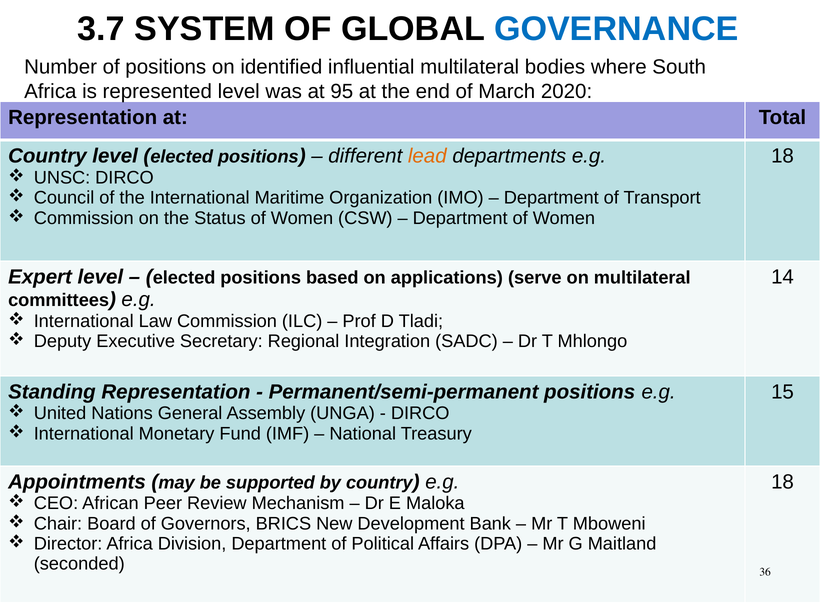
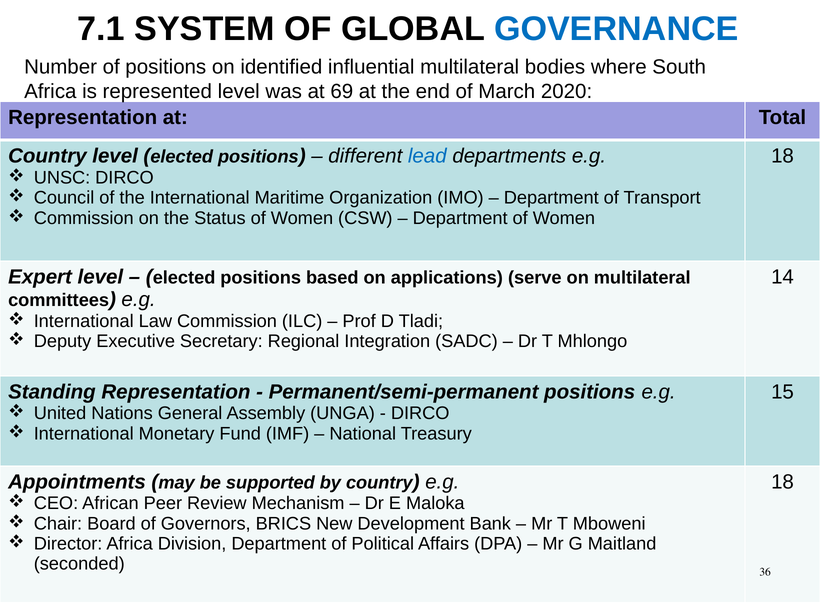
3.7: 3.7 -> 7.1
95: 95 -> 69
lead colour: orange -> blue
